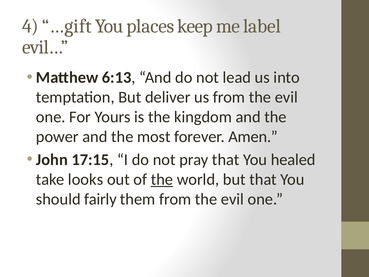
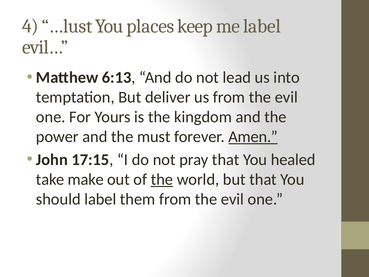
…gift: …gift -> …lust
most: most -> must
Amen underline: none -> present
looks: looks -> make
should fairly: fairly -> label
